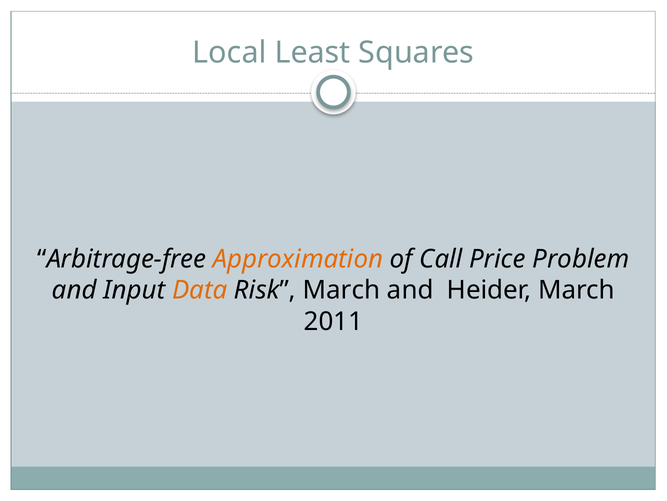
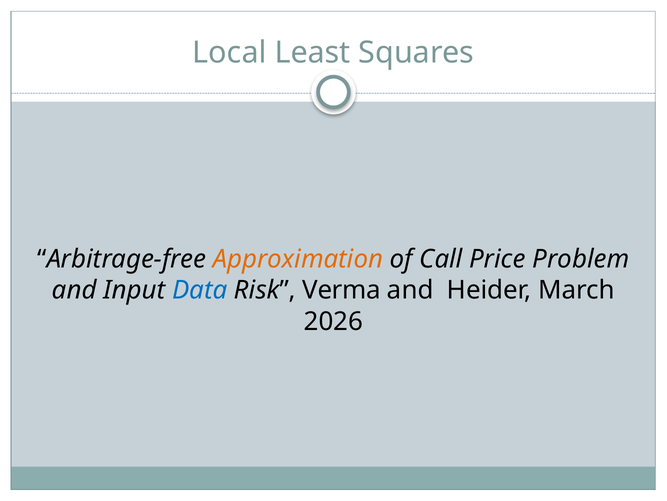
Data colour: orange -> blue
Risk March: March -> Verma
2011: 2011 -> 2026
